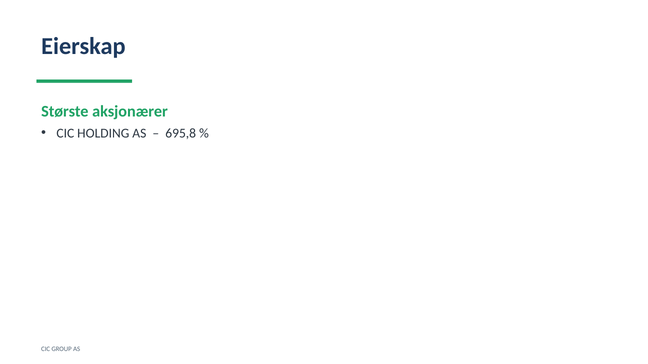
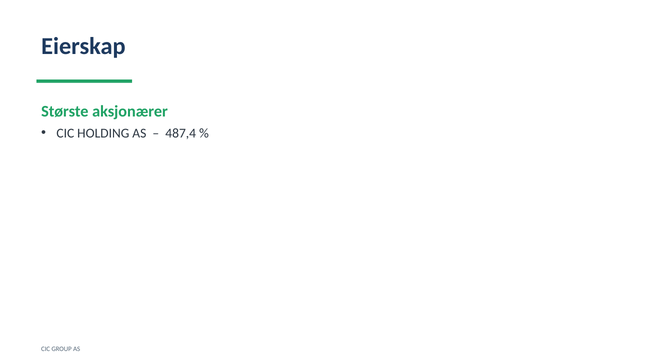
695,8: 695,8 -> 487,4
